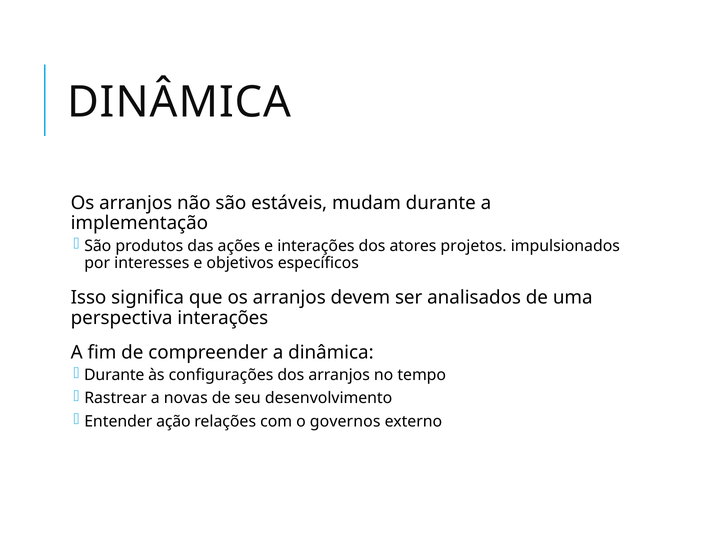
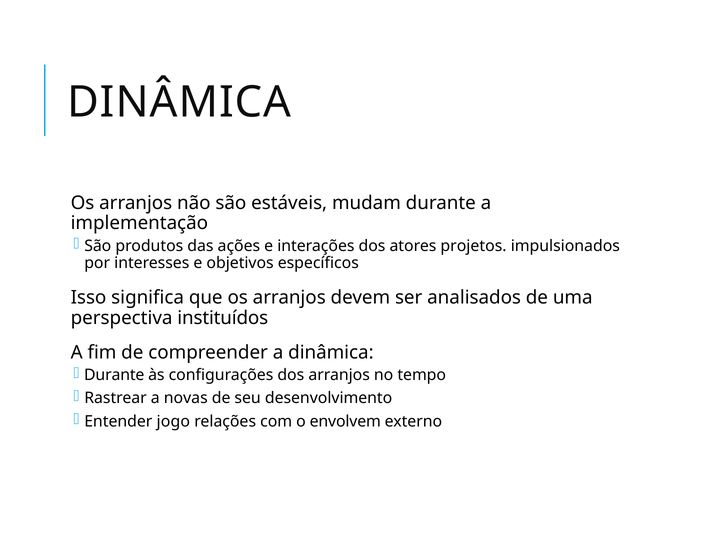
perspectiva interações: interações -> instituídos
ação: ação -> jogo
governos: governos -> envolvem
